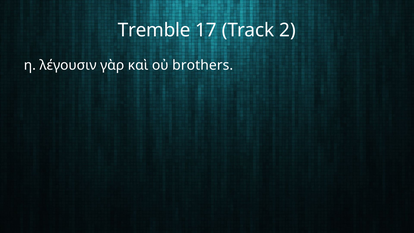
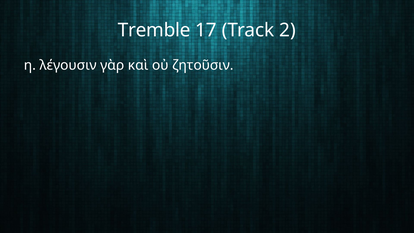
brothers: brothers -> ζητοῦσιν
